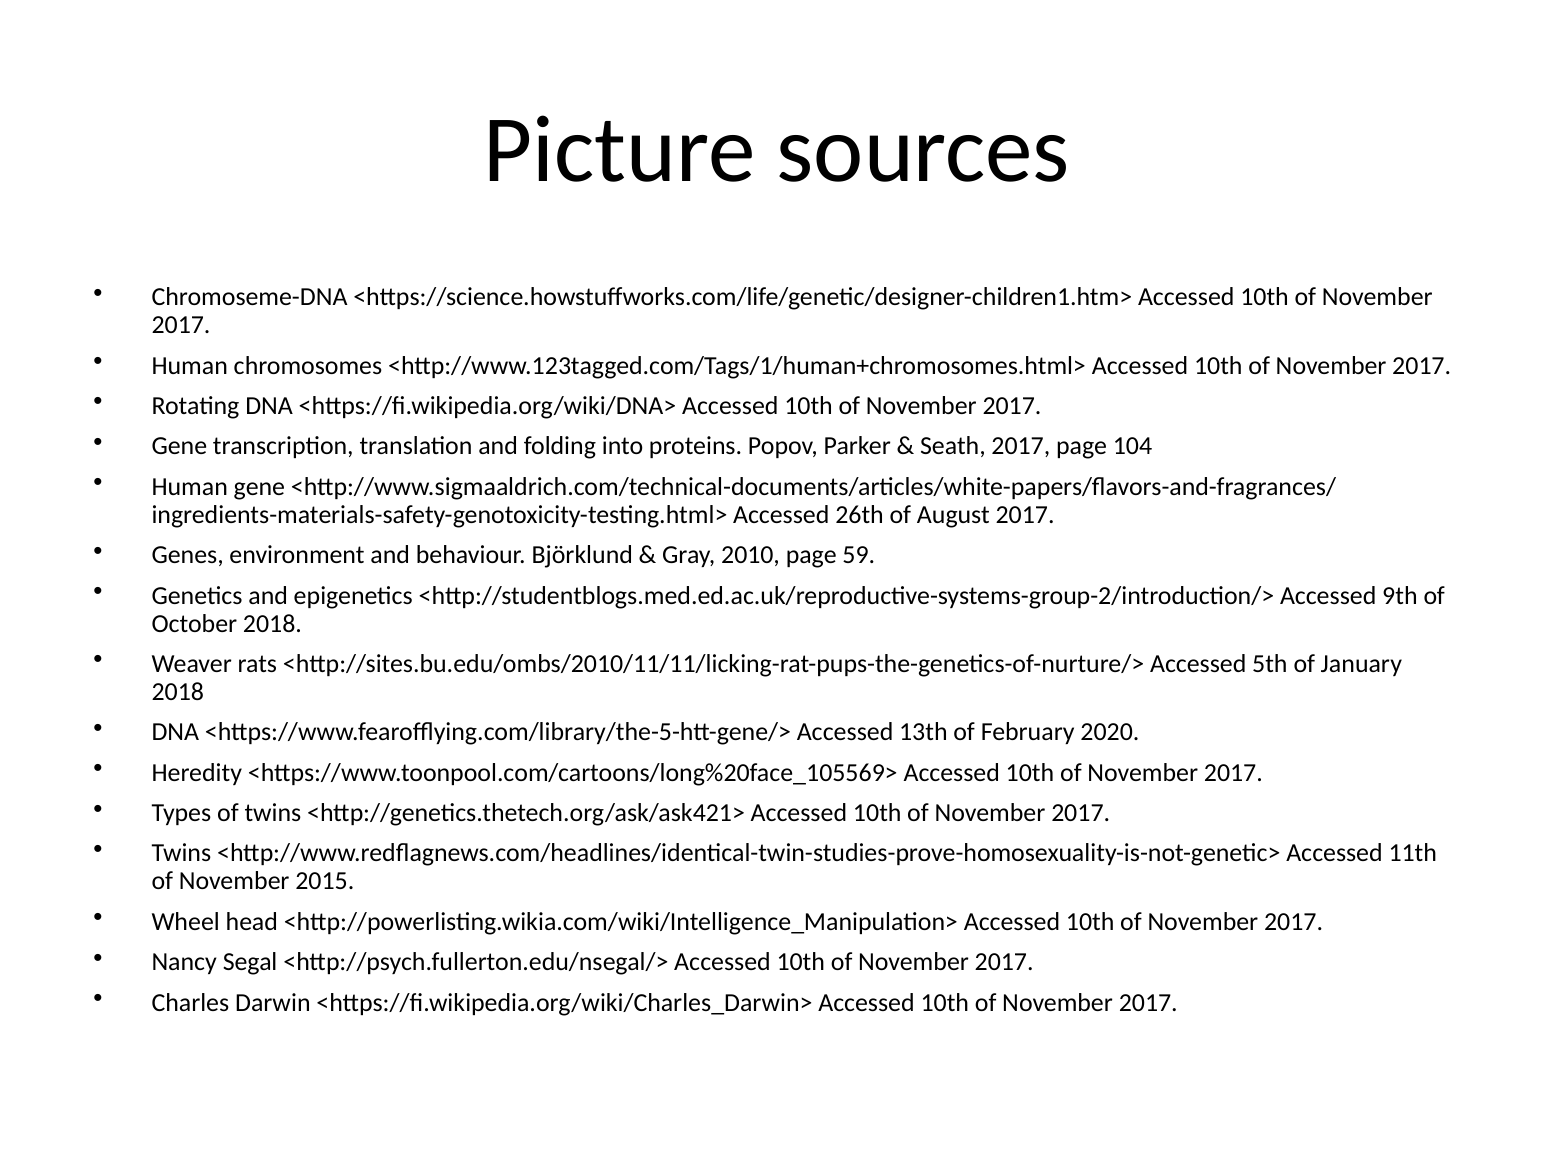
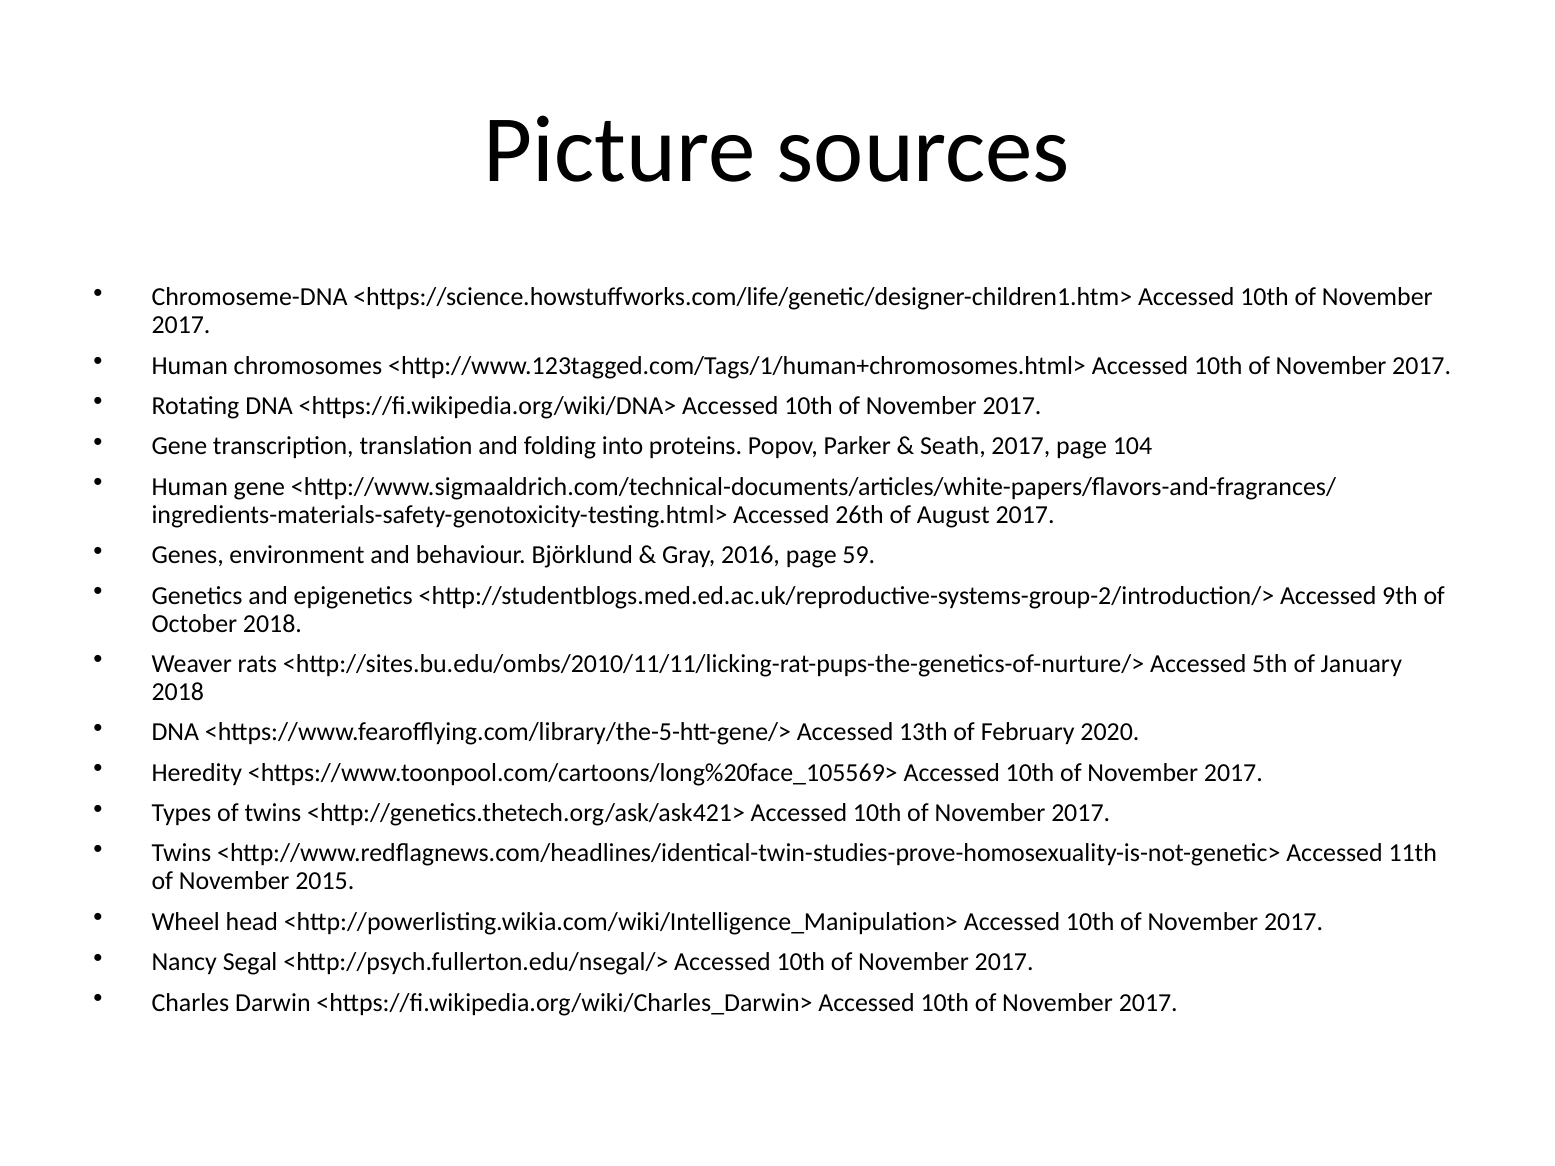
2010: 2010 -> 2016
